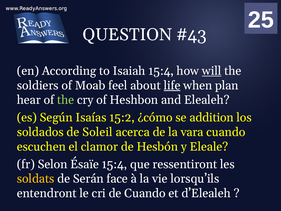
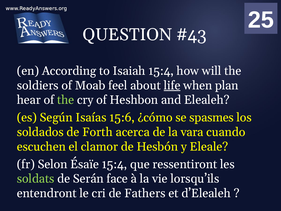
will underline: present -> none
15:2: 15:2 -> 15:6
addition: addition -> spasmes
Soleil: Soleil -> Forth
soldats colour: yellow -> light green
de Cuando: Cuando -> Fathers
